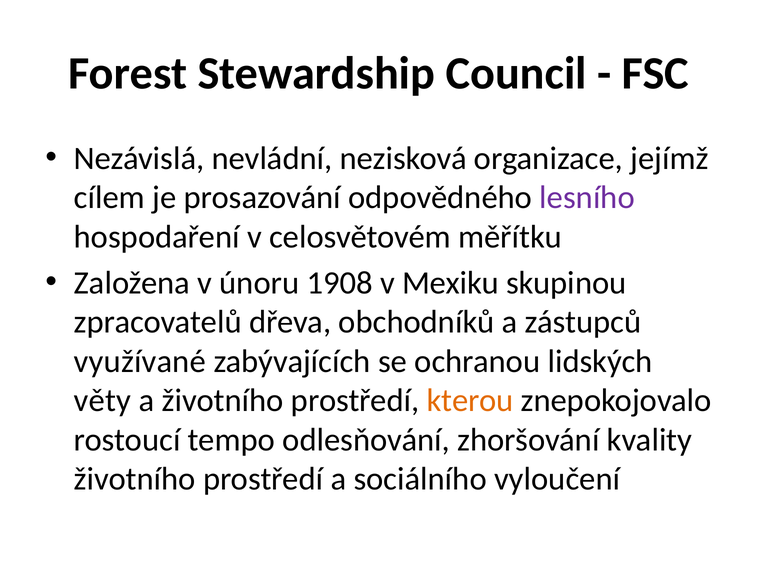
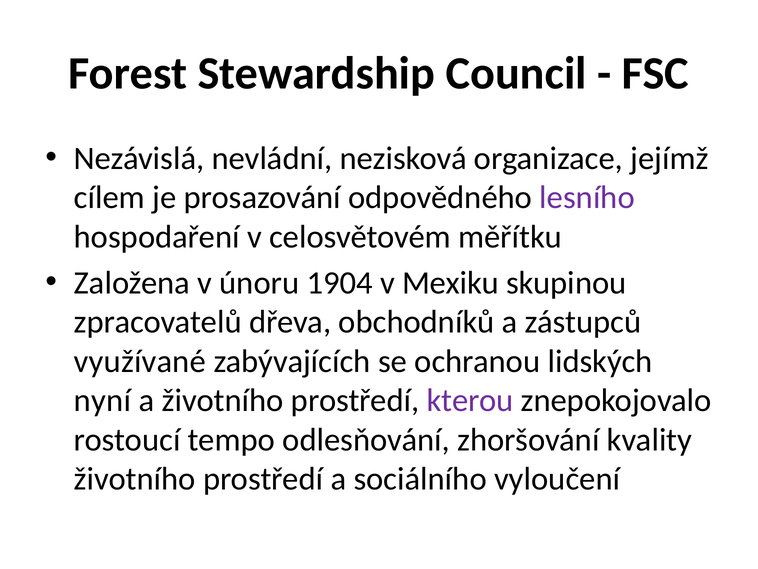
1908: 1908 -> 1904
věty: věty -> nyní
kterou colour: orange -> purple
